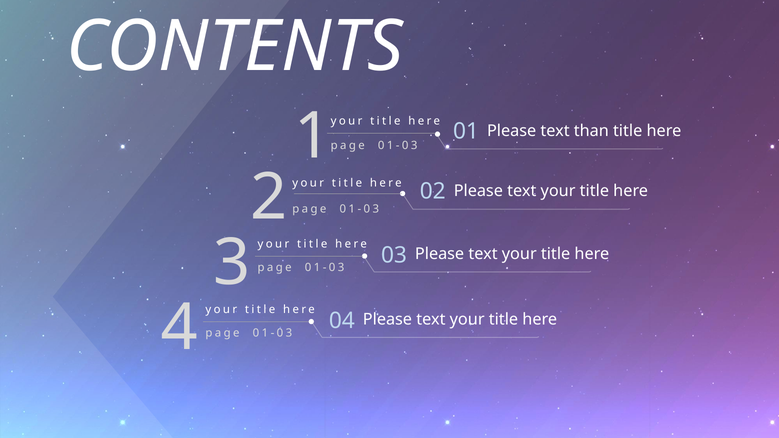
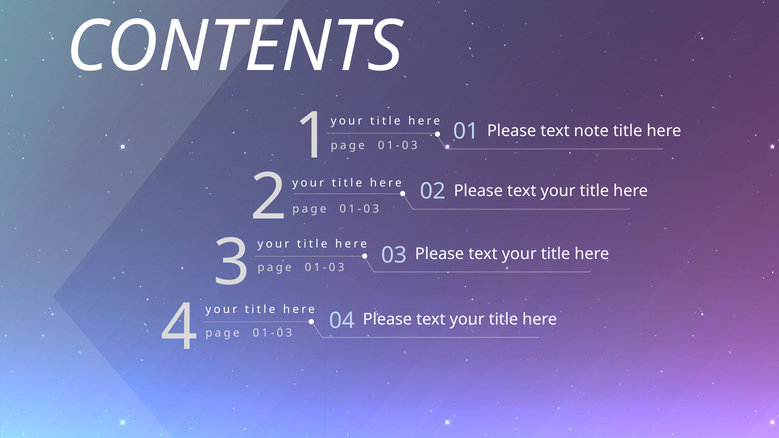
than: than -> note
